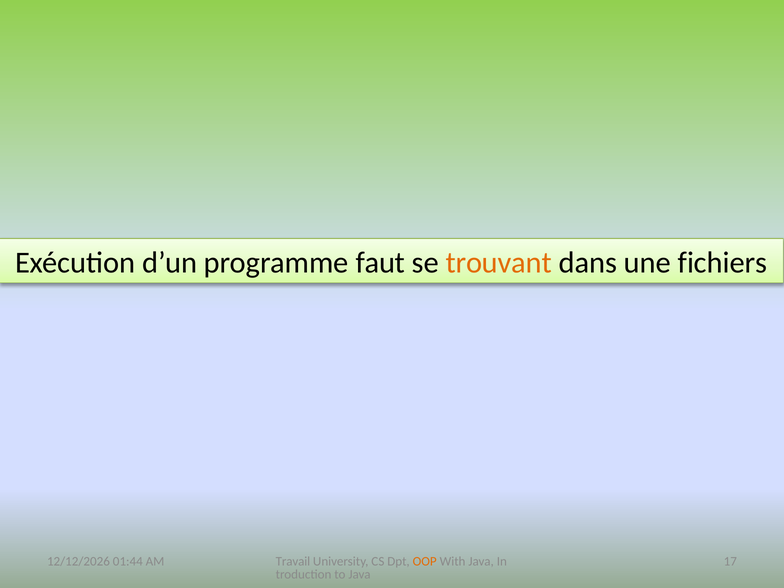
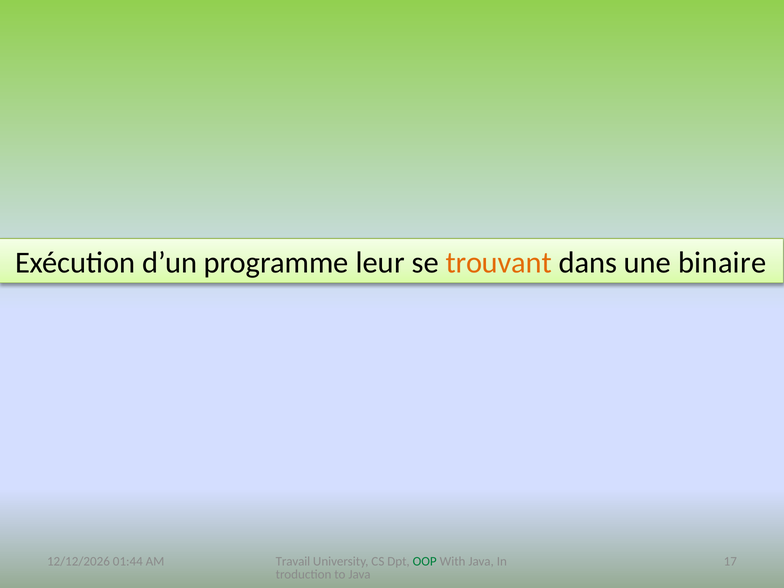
faut: faut -> leur
fichiers: fichiers -> binaire
OOP colour: orange -> green
